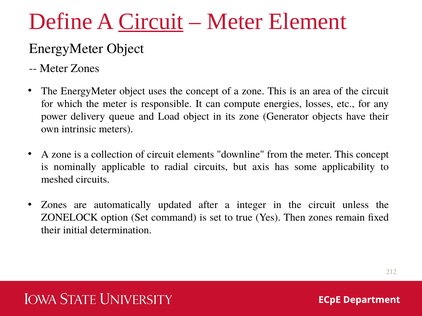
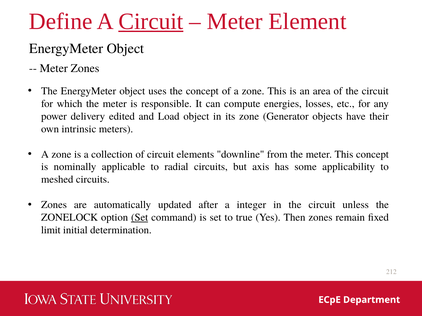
queue: queue -> edited
Set at (140, 218) underline: none -> present
their at (51, 230): their -> limit
